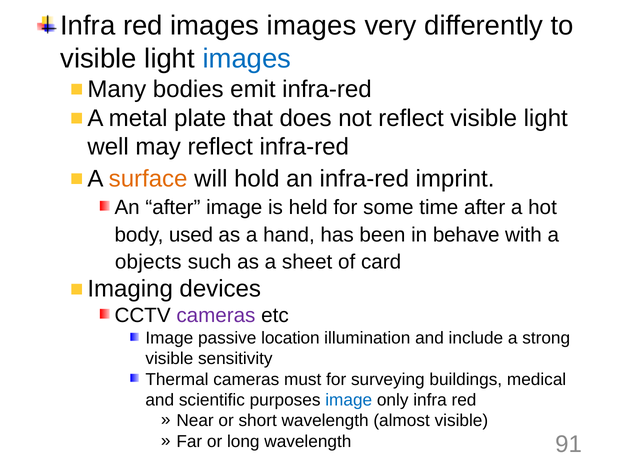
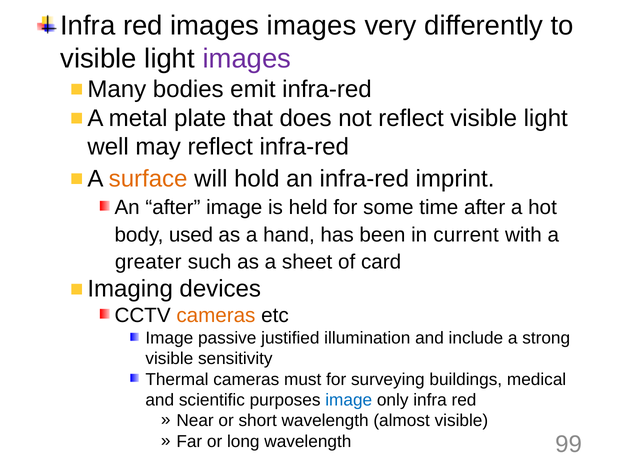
images at (247, 59) colour: blue -> purple
behave: behave -> current
objects: objects -> greater
cameras at (216, 316) colour: purple -> orange
location: location -> justified
91: 91 -> 99
